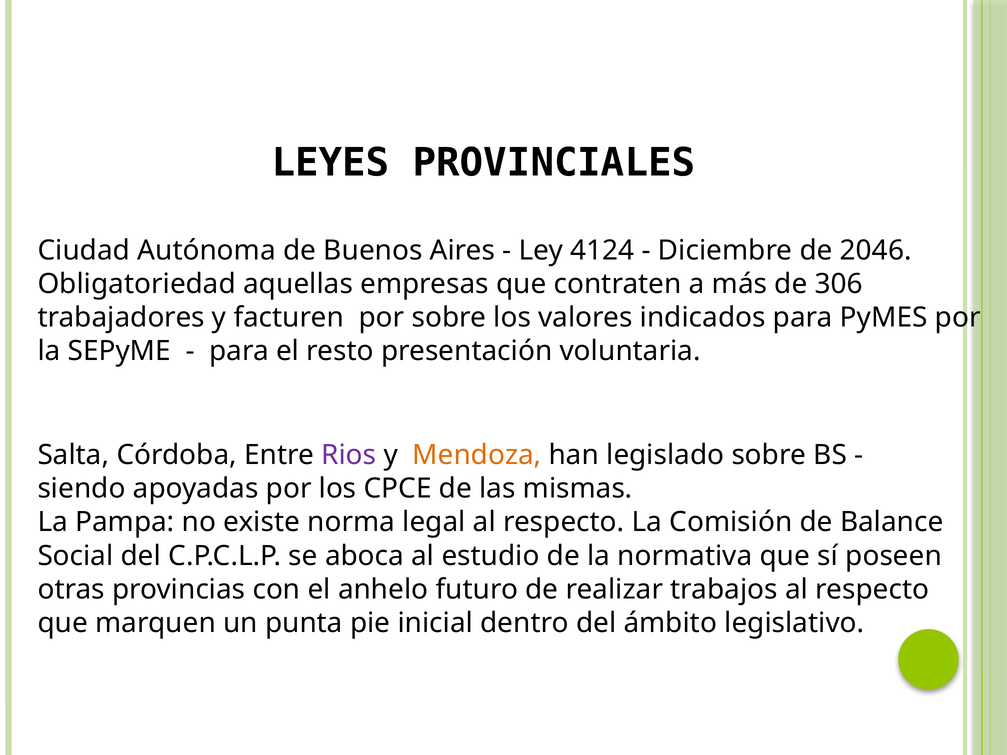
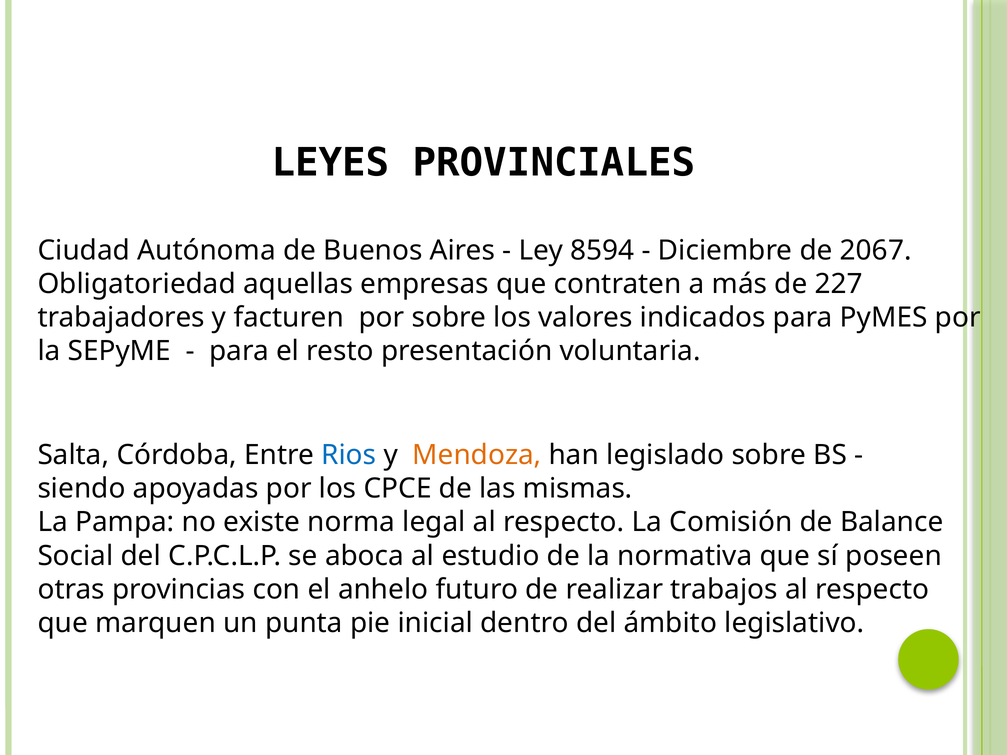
4124: 4124 -> 8594
2046: 2046 -> 2067
306: 306 -> 227
Rios colour: purple -> blue
